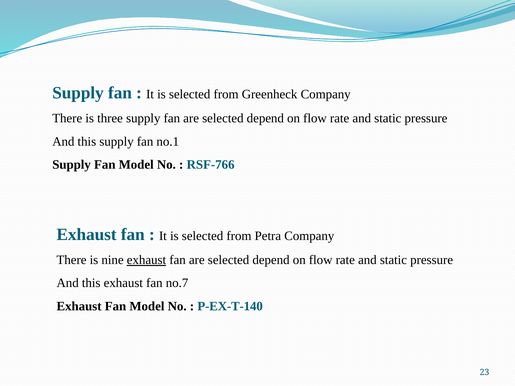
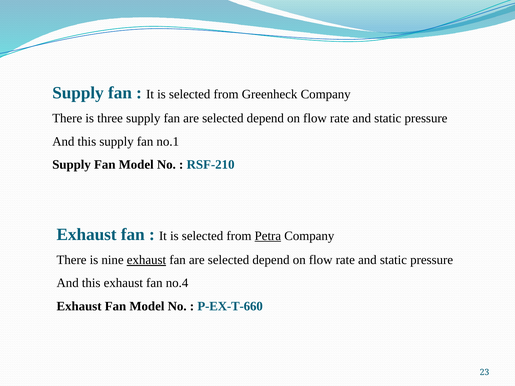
RSF-766: RSF-766 -> RSF-210
Petra underline: none -> present
no.7: no.7 -> no.4
P-EX-T-140: P-EX-T-140 -> P-EX-T-660
